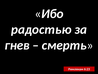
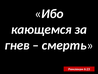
радостью: радостью -> кающемся
